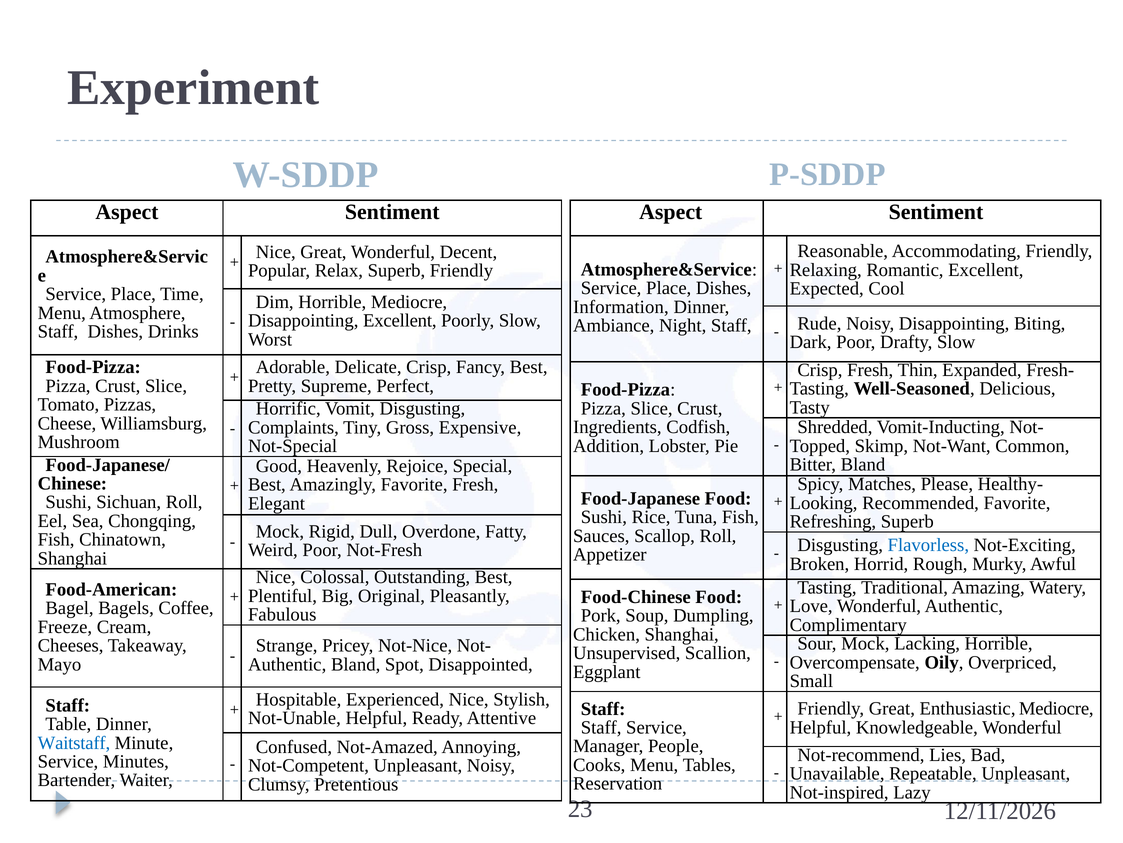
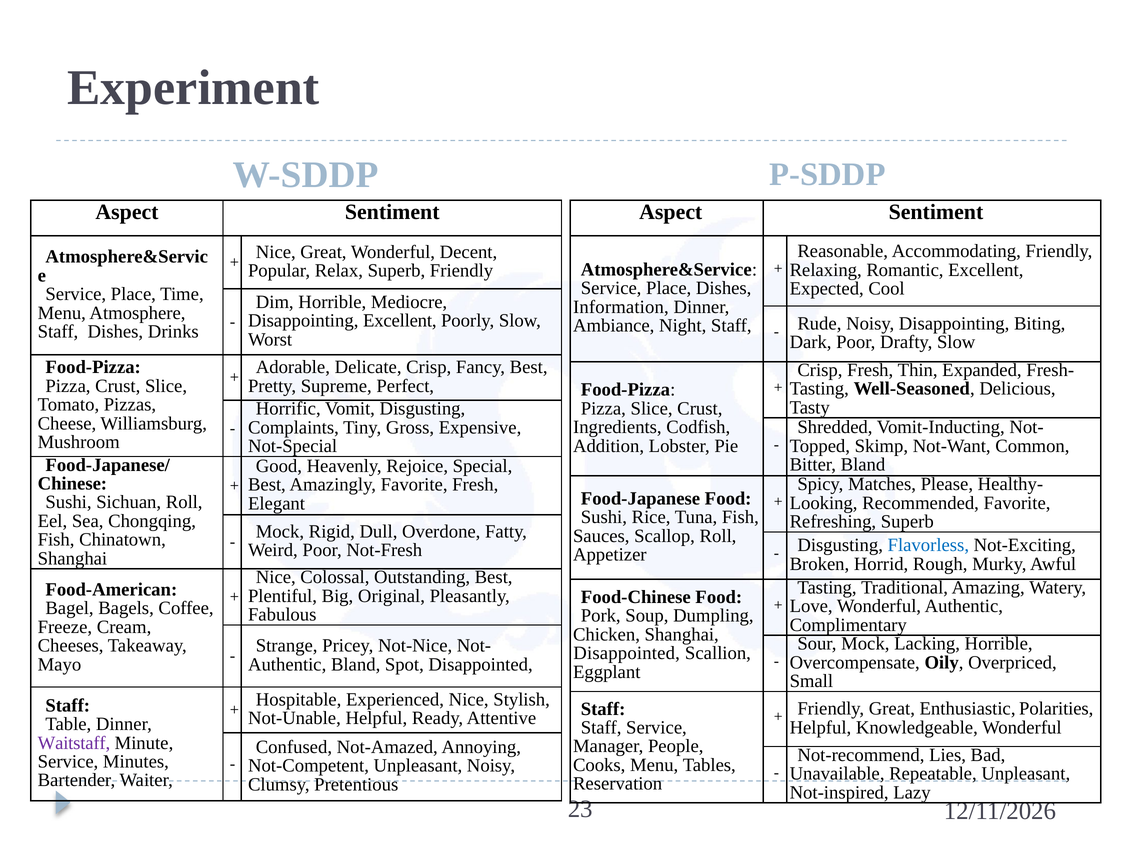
Unsupervised at (627, 653): Unsupervised -> Disappointed
Enthusiastic Mediocre: Mediocre -> Polarities
Waitstaff colour: blue -> purple
